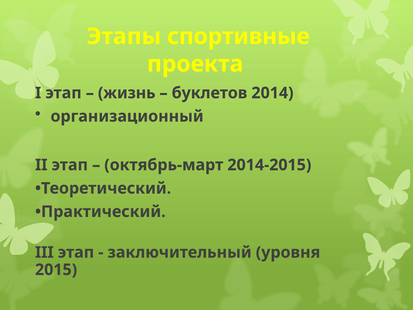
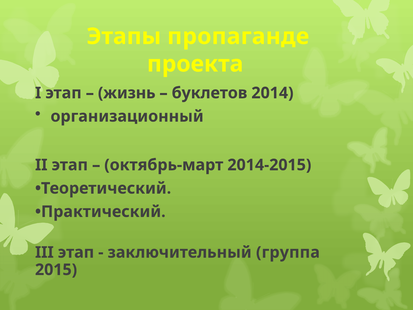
спортивные: спортивные -> пропаганде
уровня: уровня -> группа
